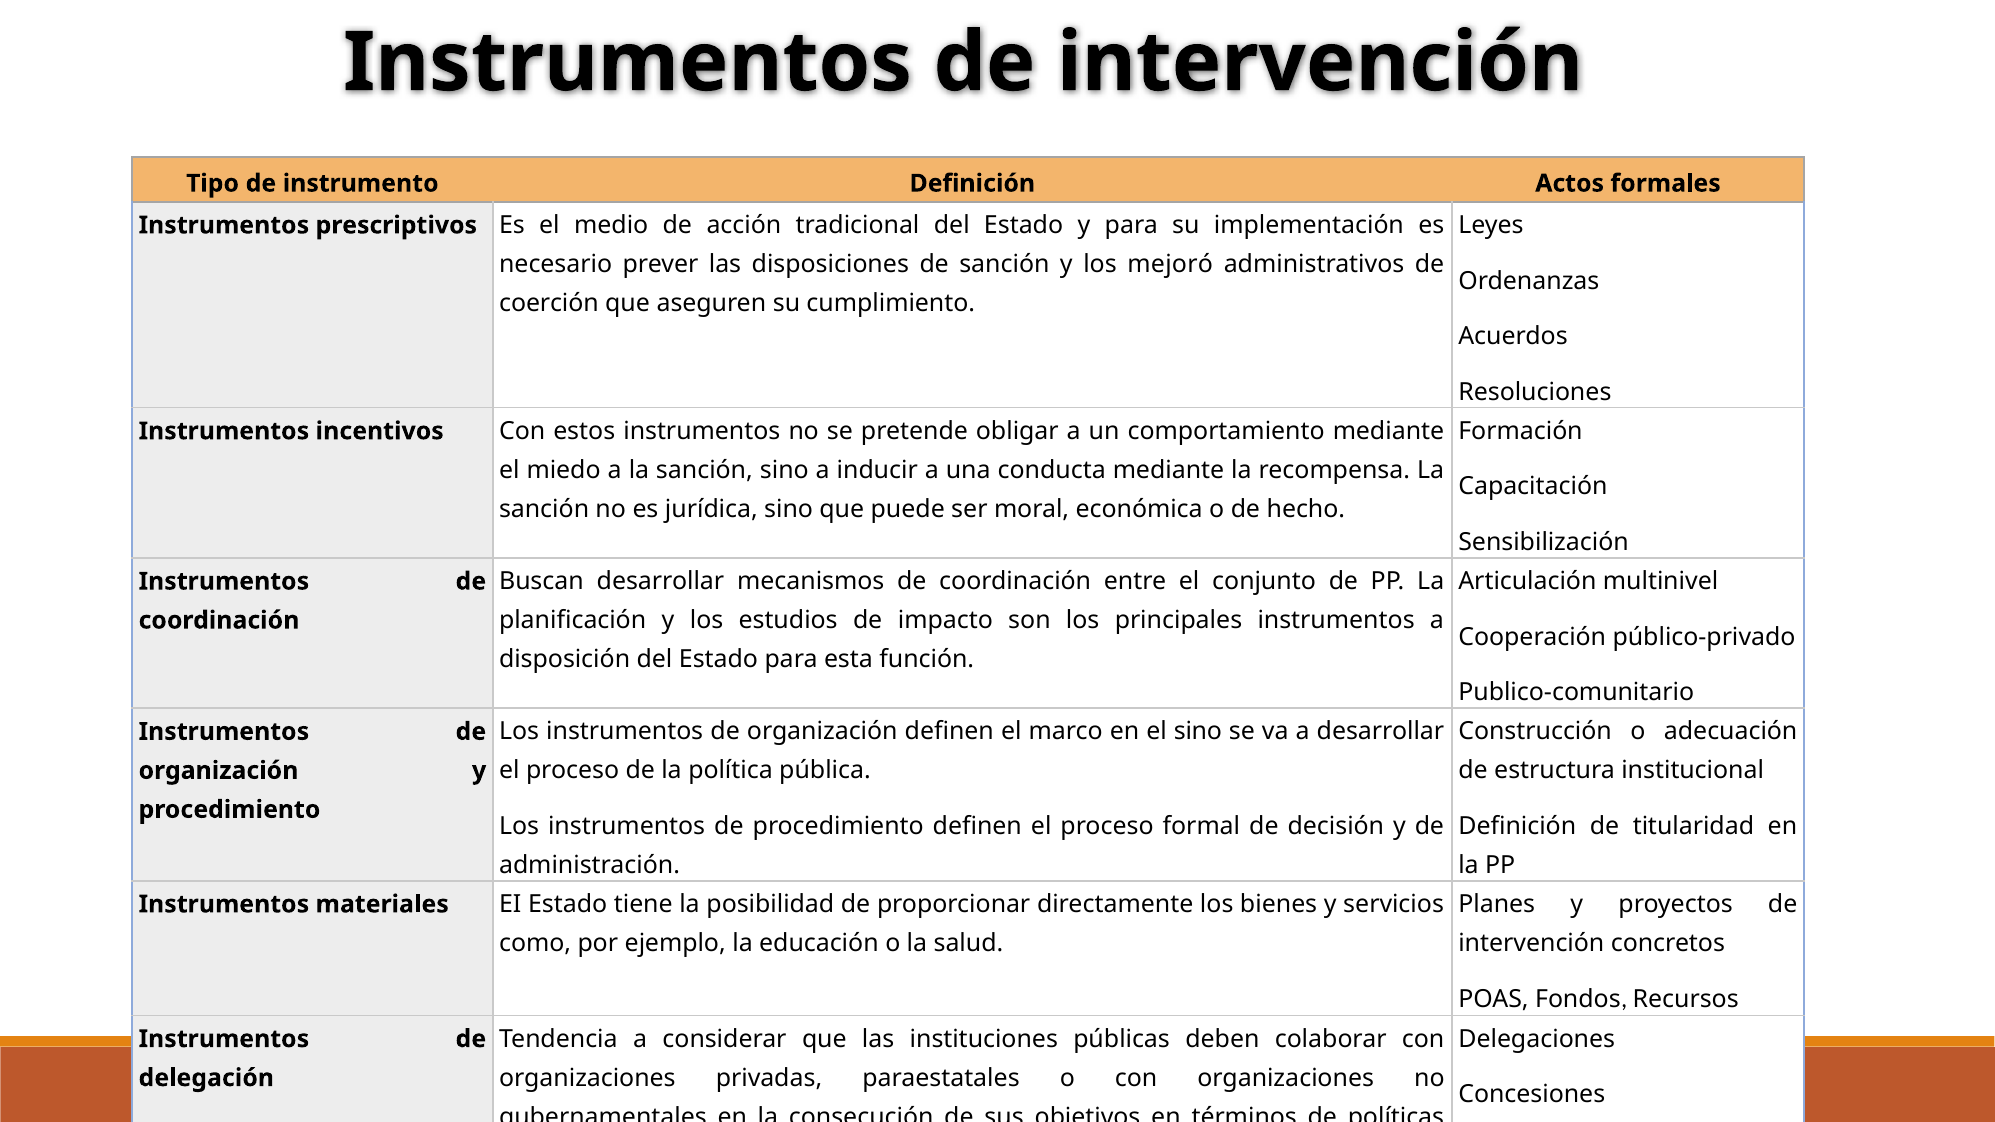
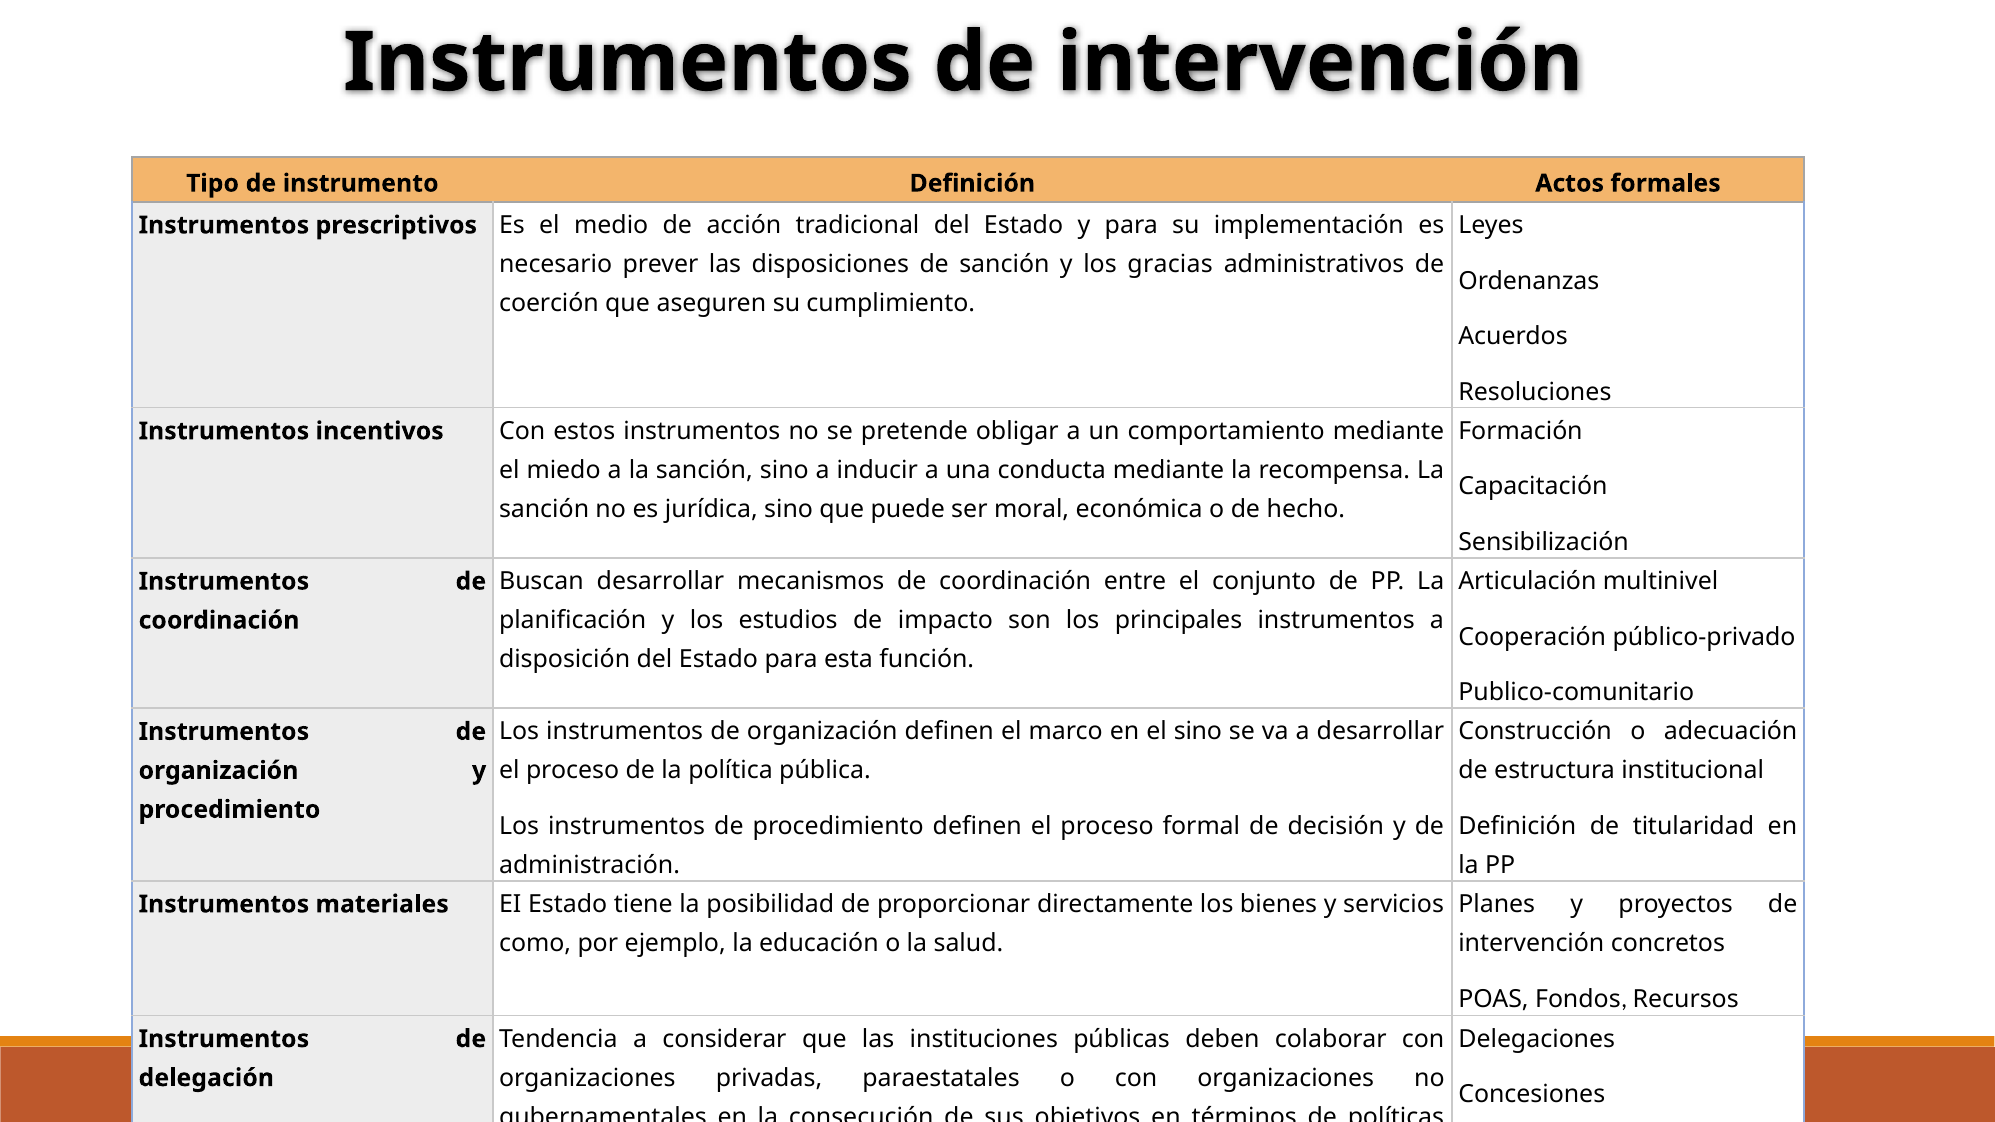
mejoró: mejoró -> gracias
